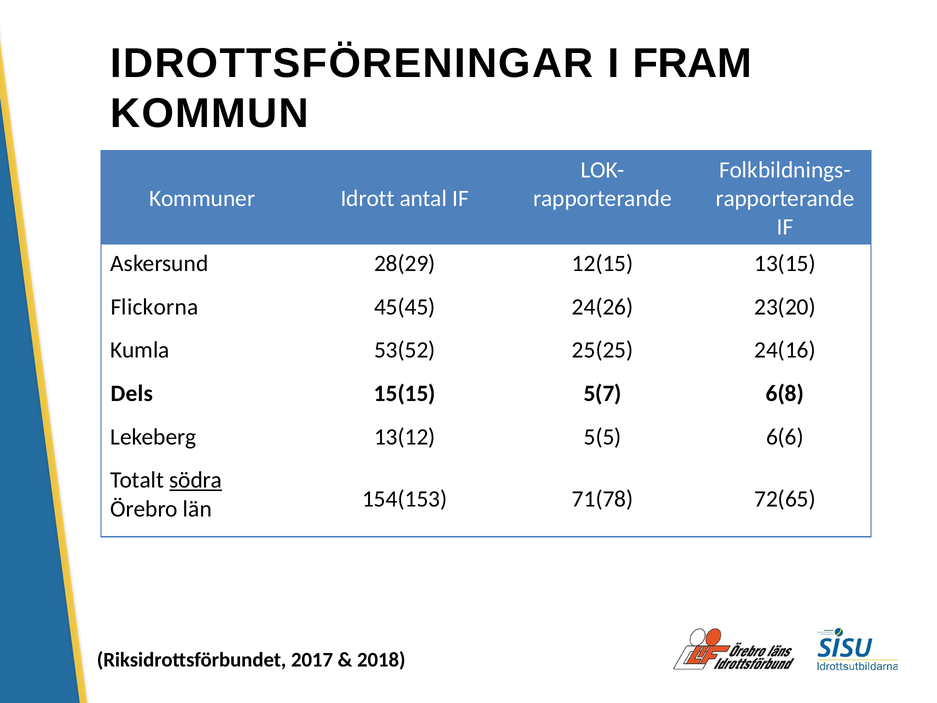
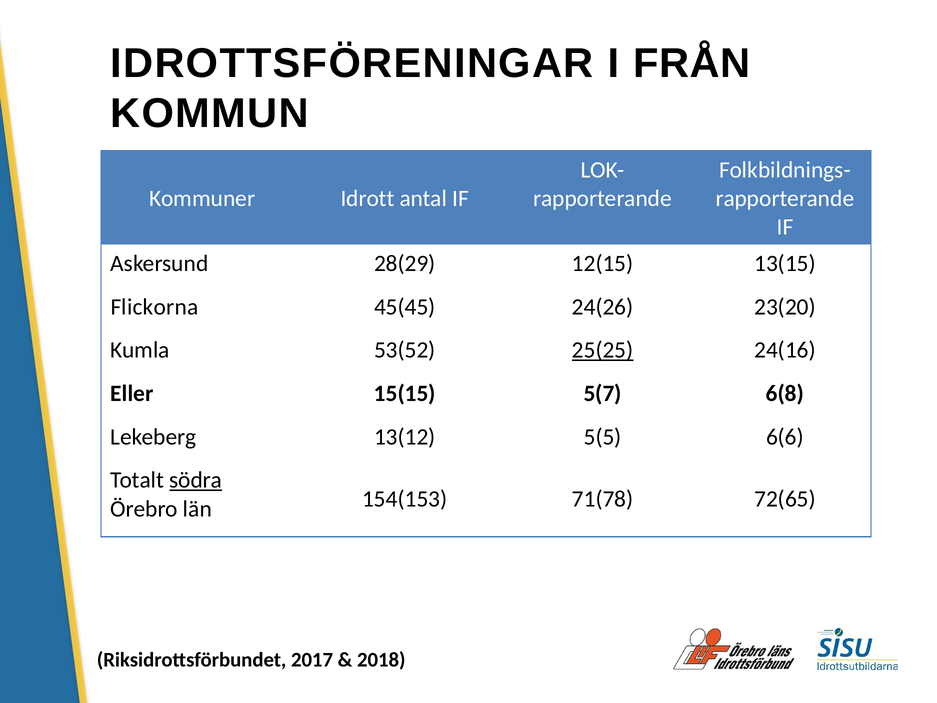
FRAM: FRAM -> FRÅN
25(25 underline: none -> present
Dels: Dels -> Eller
